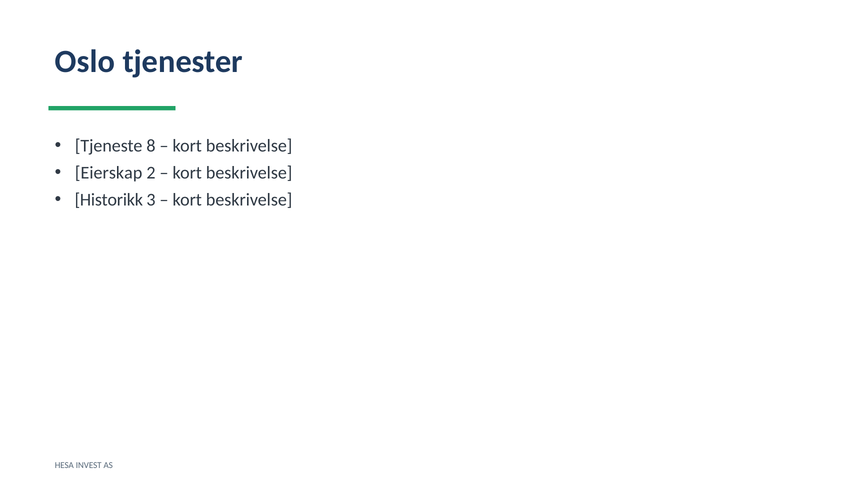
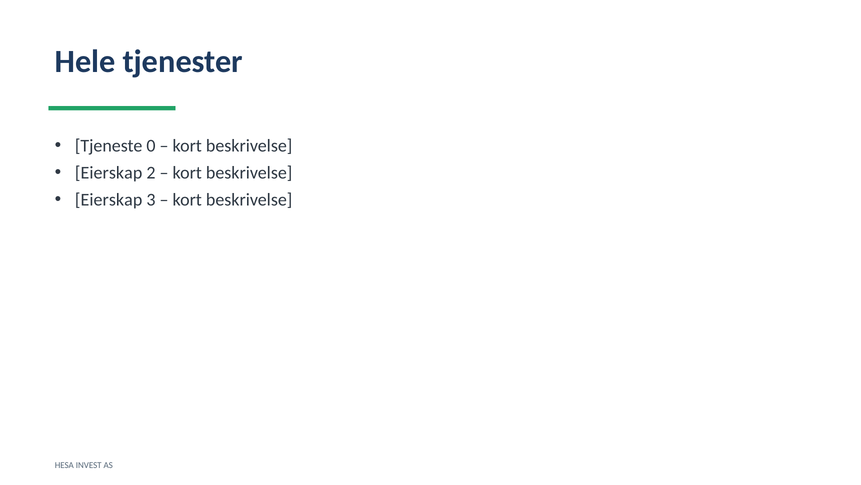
Oslo: Oslo -> Hele
8: 8 -> 0
Historikk at (109, 200): Historikk -> Eierskap
